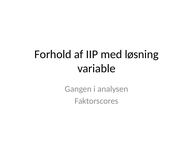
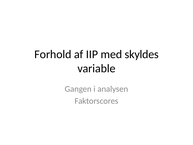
løsning: løsning -> skyldes
